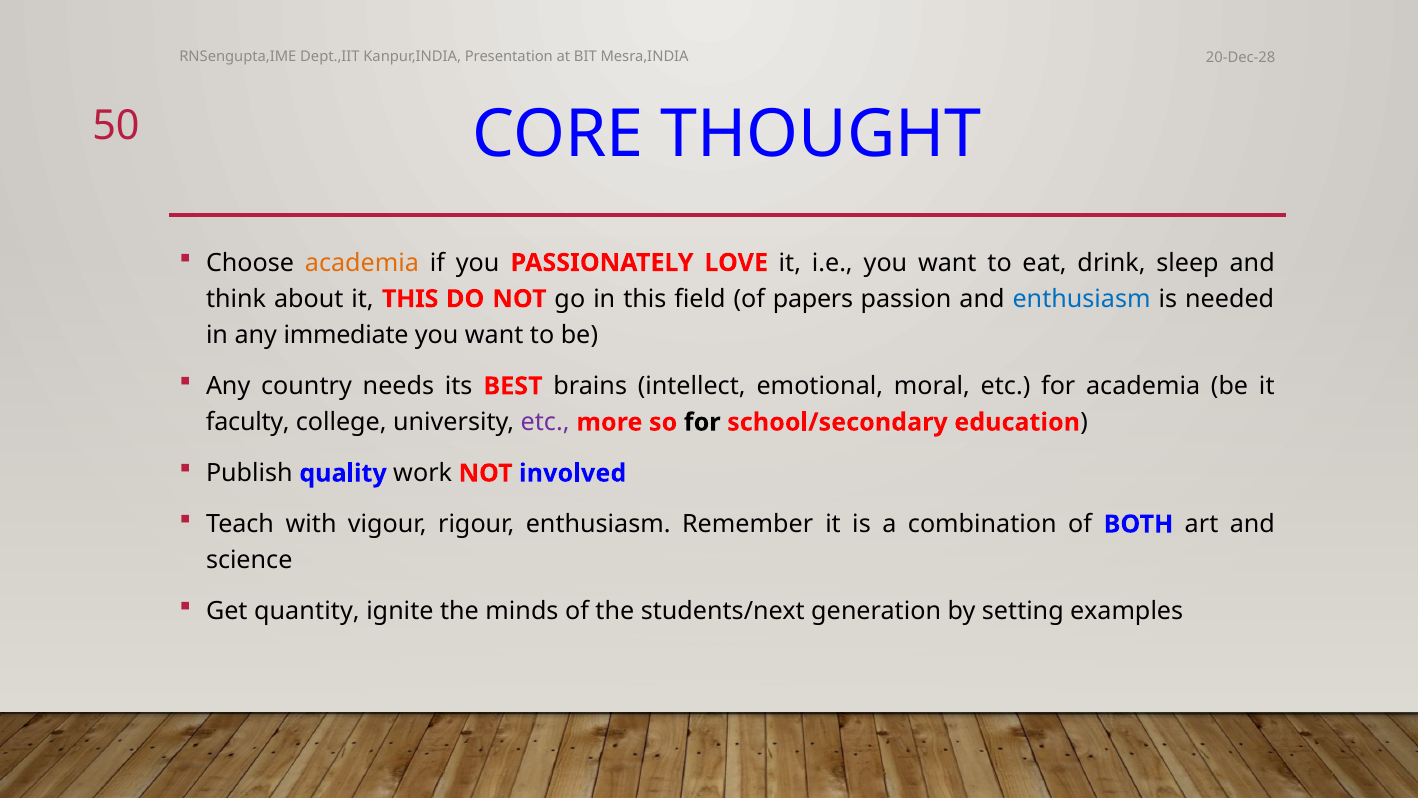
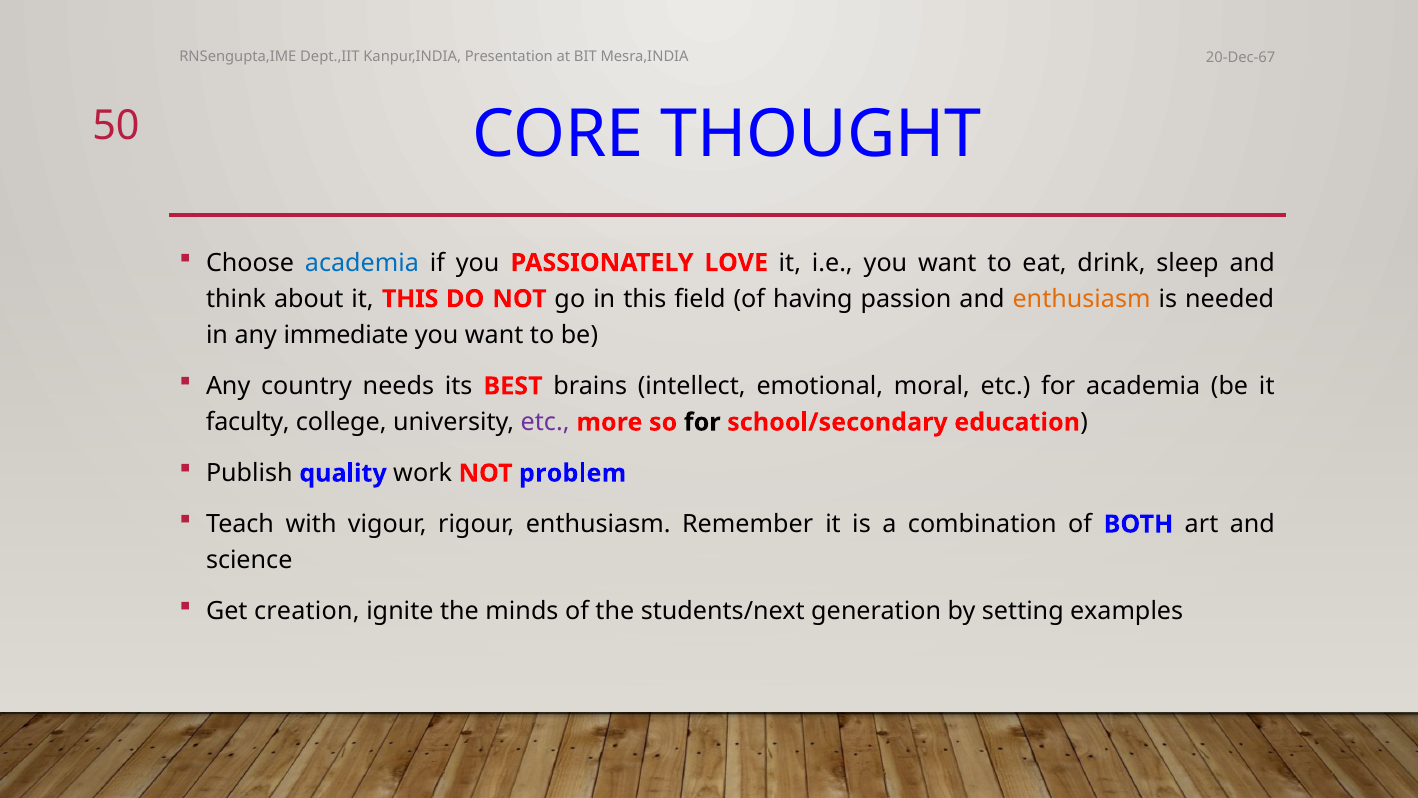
20-Dec-28: 20-Dec-28 -> 20-Dec-67
academia at (362, 263) colour: orange -> blue
papers: papers -> having
enthusiasm at (1082, 299) colour: blue -> orange
involved: involved -> problem
quantity: quantity -> creation
